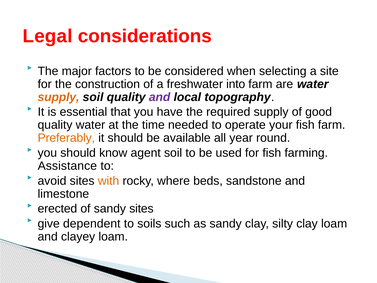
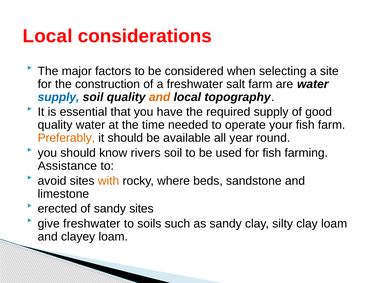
Legal at (48, 36): Legal -> Local
into: into -> salt
supply at (59, 97) colour: orange -> blue
and at (160, 97) colour: purple -> orange
agent: agent -> rivers
give dependent: dependent -> freshwater
